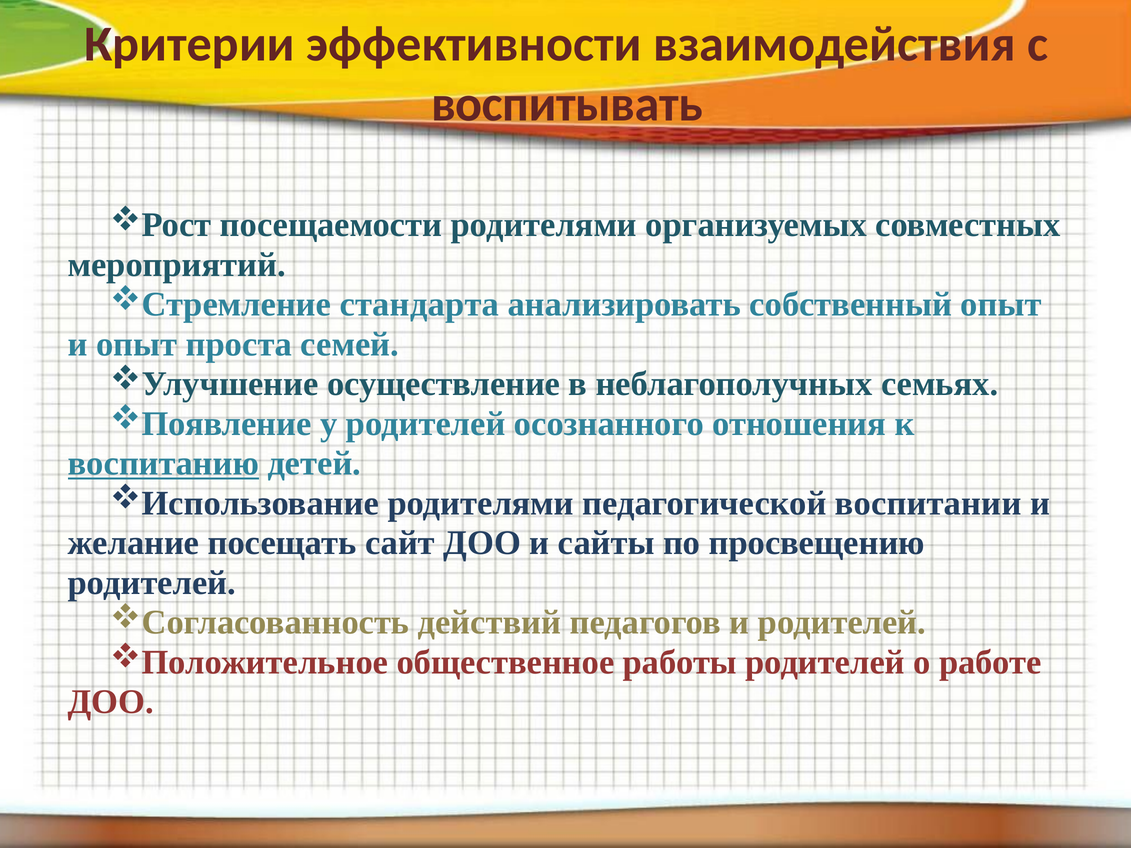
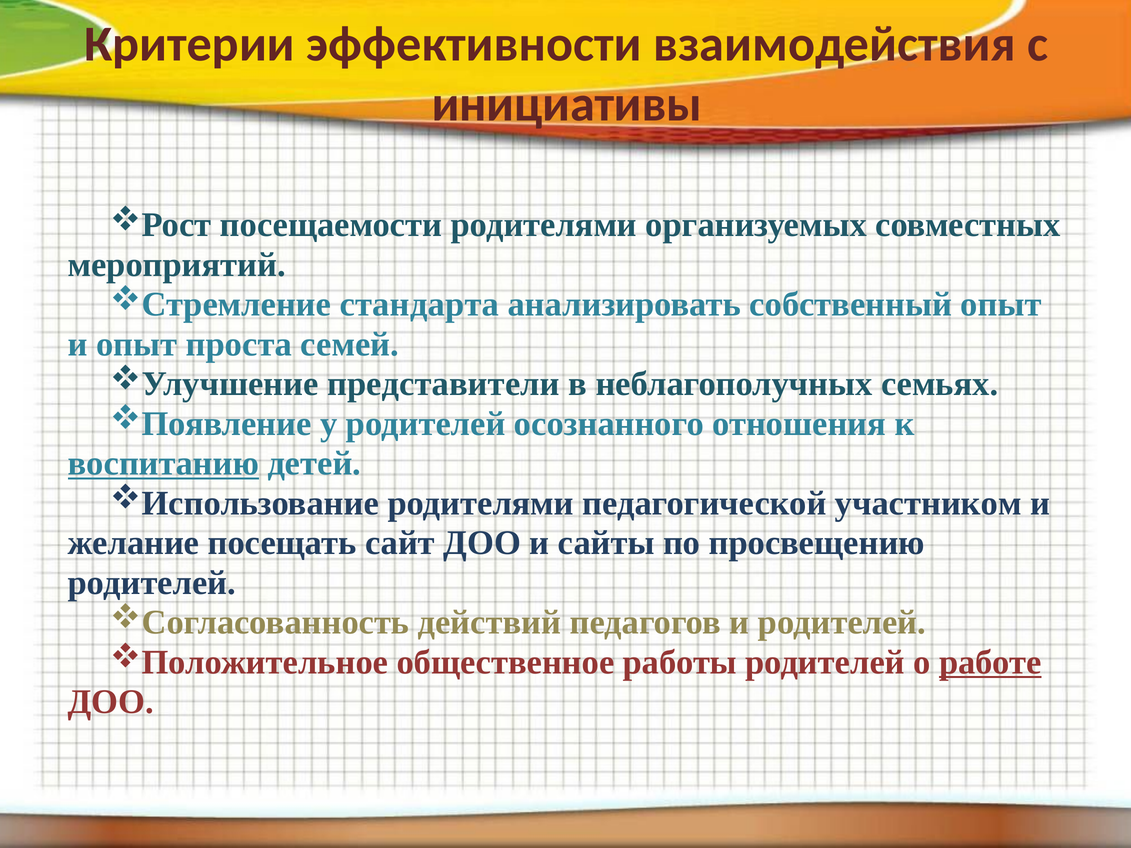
воспитывать: воспитывать -> инициативы
осуществление: осуществление -> представители
воспитании: воспитании -> участником
работе underline: none -> present
